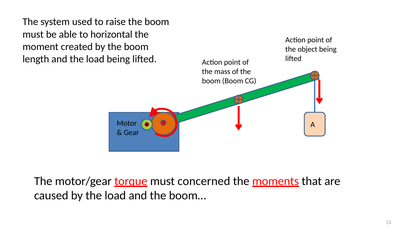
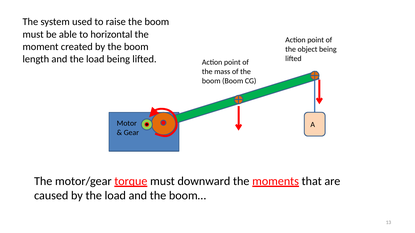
concerned: concerned -> downward
